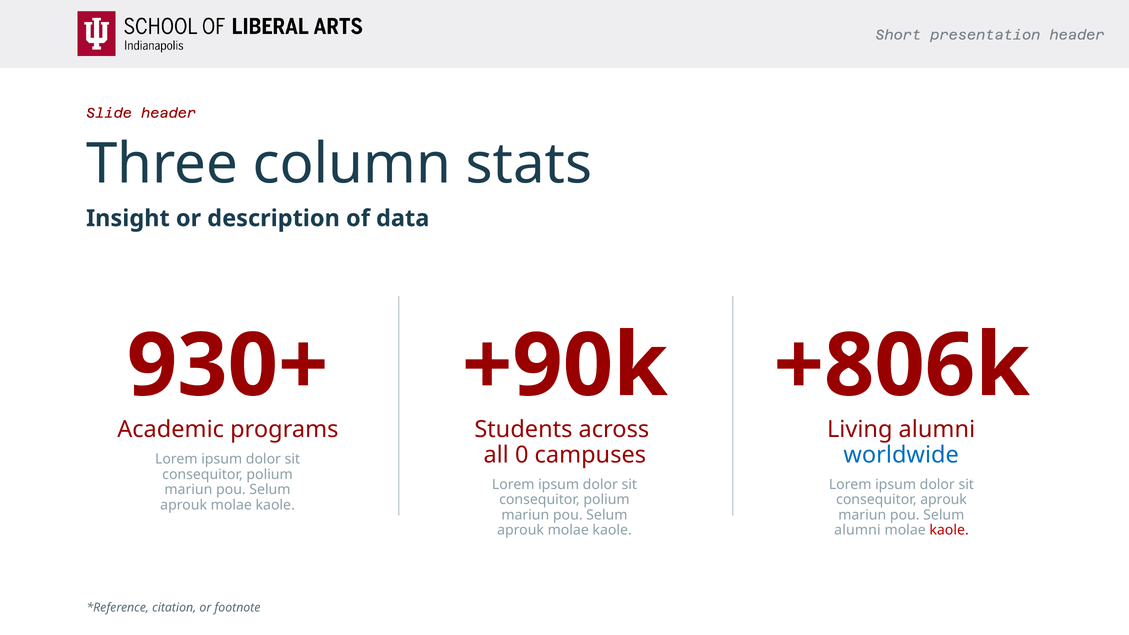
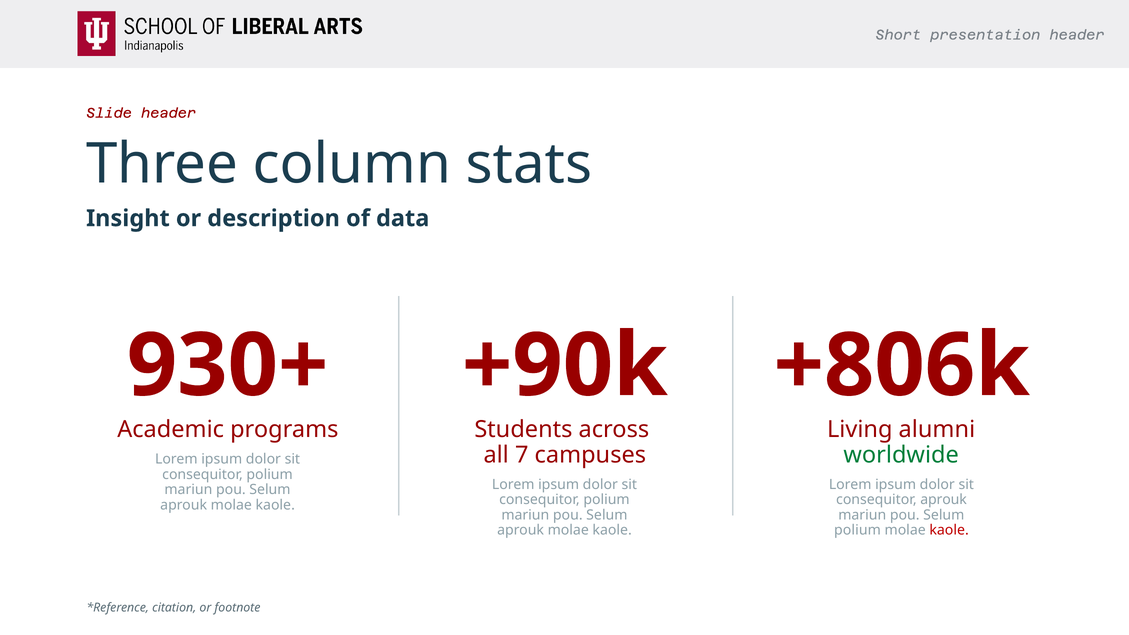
0: 0 -> 7
worldwide colour: blue -> green
alumni at (857, 530): alumni -> polium
